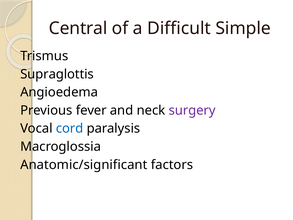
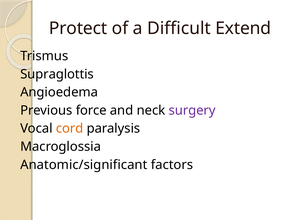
Central: Central -> Protect
Simple: Simple -> Extend
fever: fever -> force
cord colour: blue -> orange
